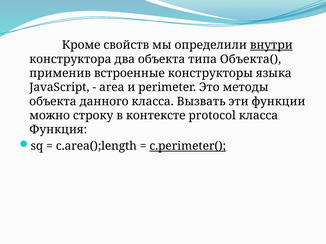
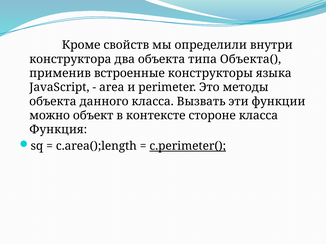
внутри underline: present -> none
строку: строку -> объект
protocol: protocol -> стороне
